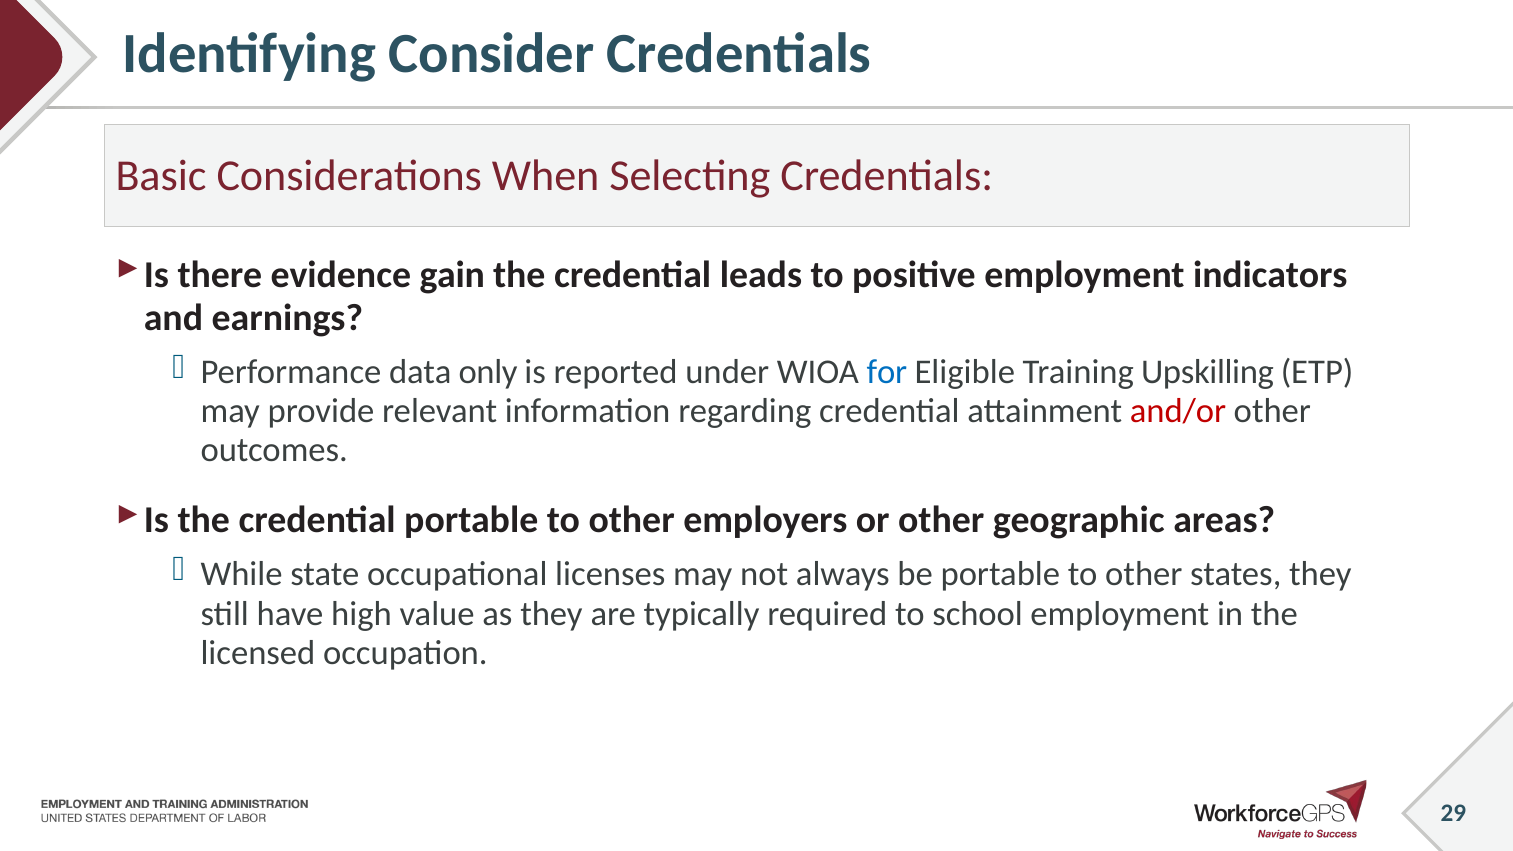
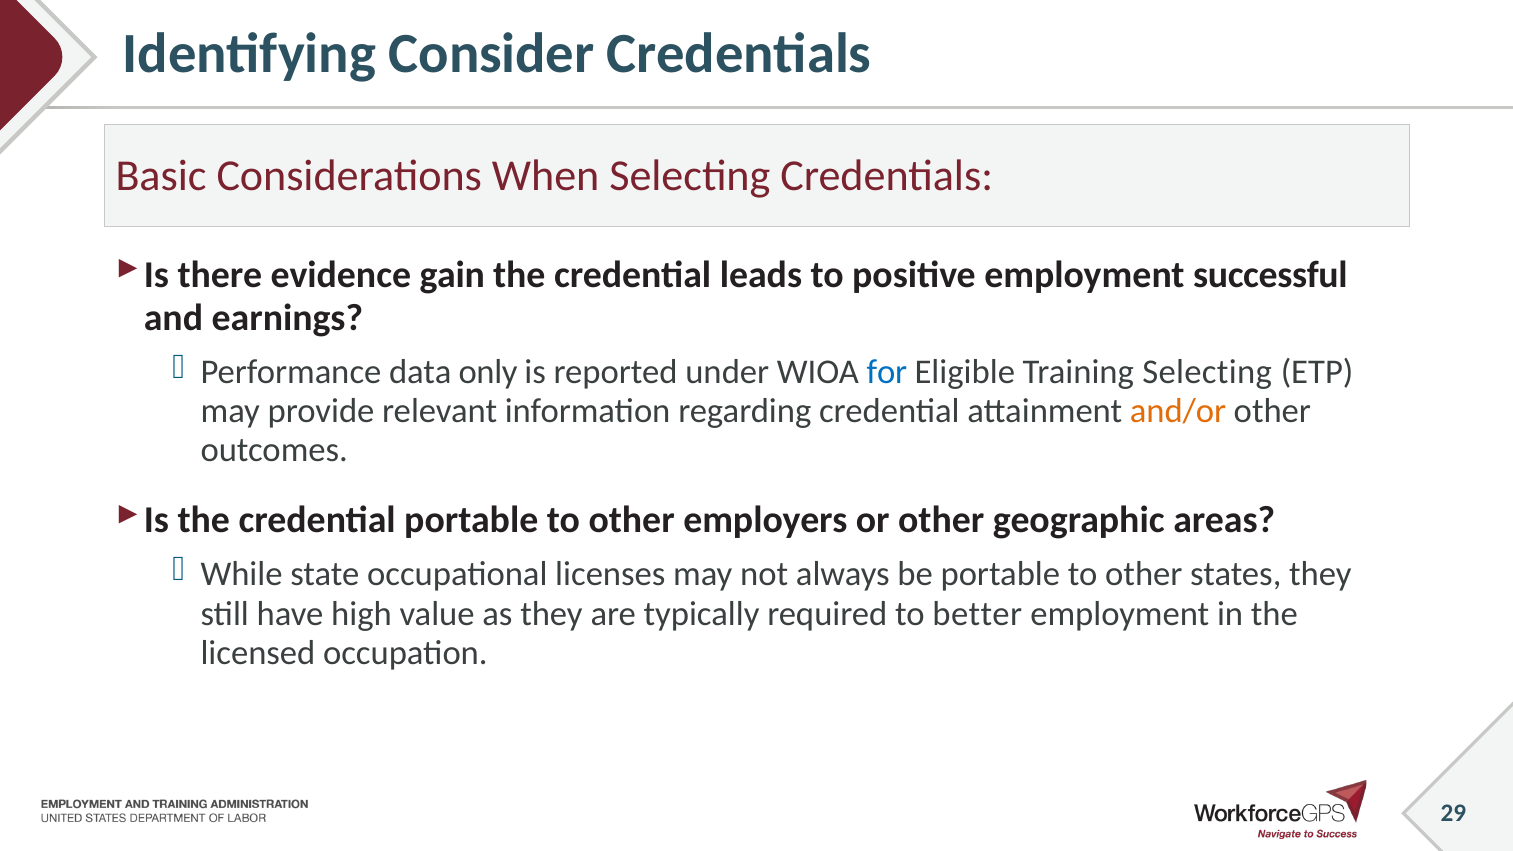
indicators: indicators -> successful
Training Upskilling: Upskilling -> Selecting
and/or colour: red -> orange
school: school -> better
